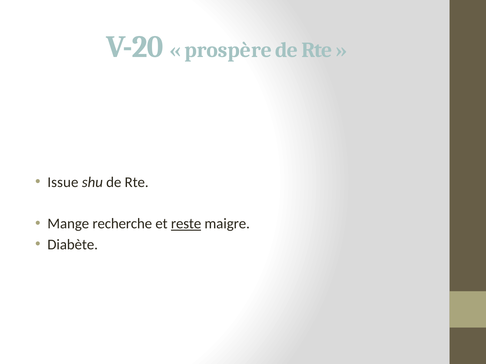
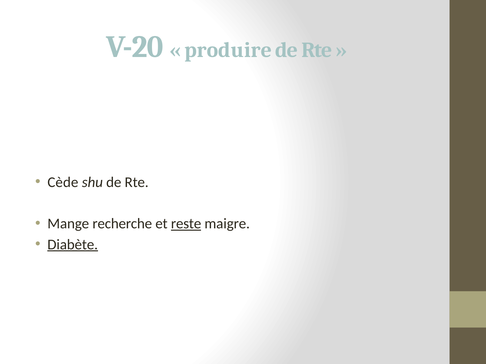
prospère: prospère -> produire
Issue: Issue -> Cède
Diabète underline: none -> present
